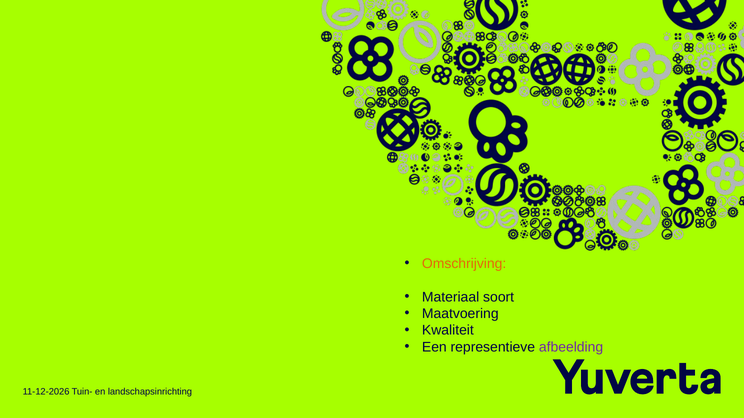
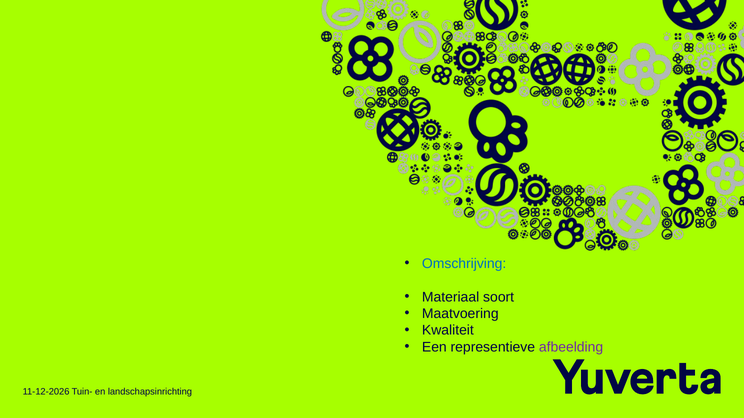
Omschrijving colour: orange -> blue
